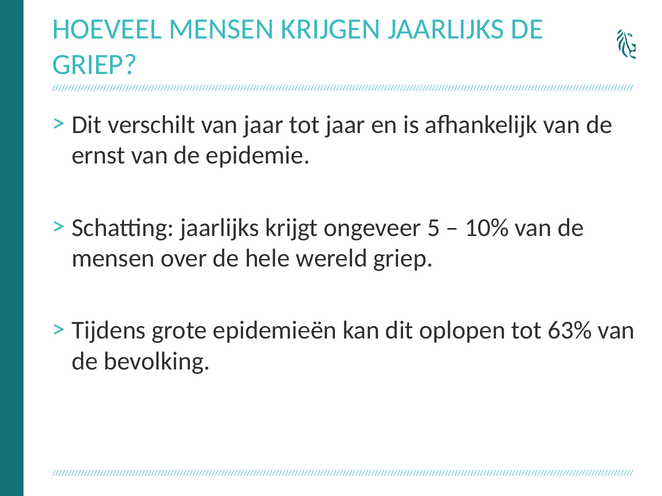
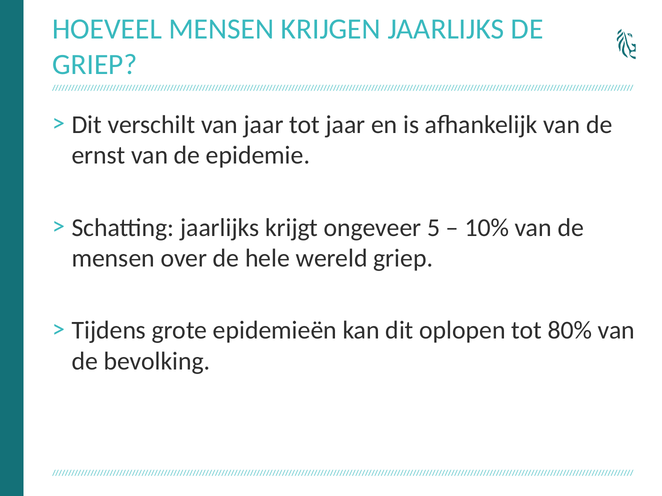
63%: 63% -> 80%
